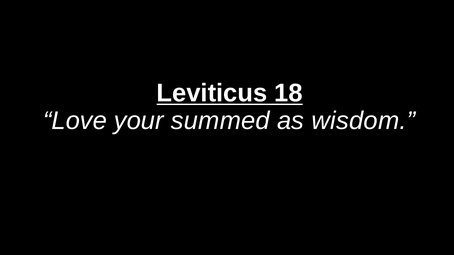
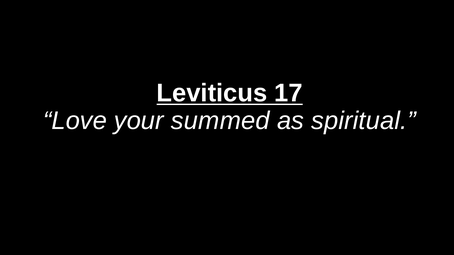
18: 18 -> 17
wisdom: wisdom -> spiritual
